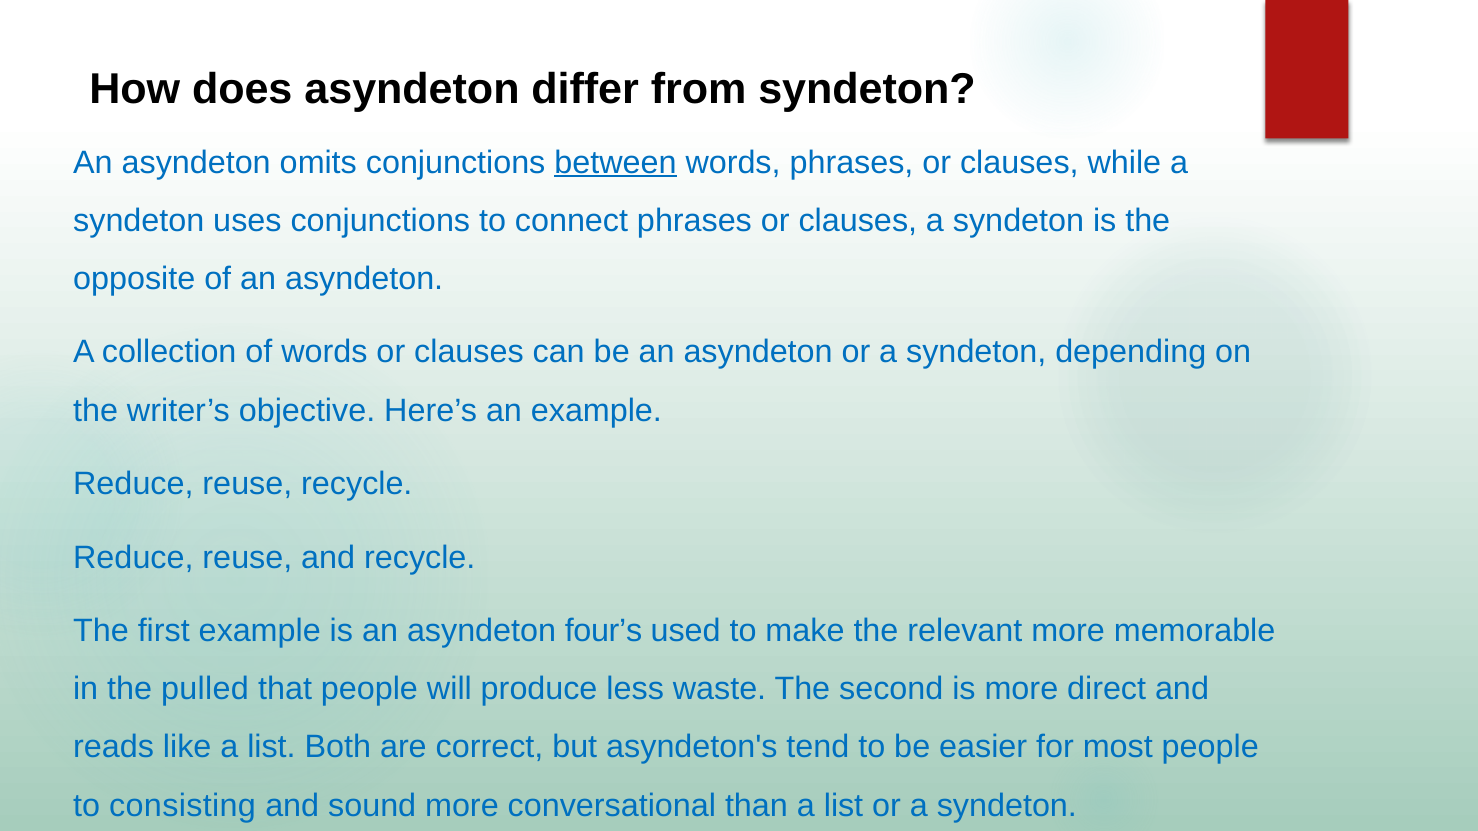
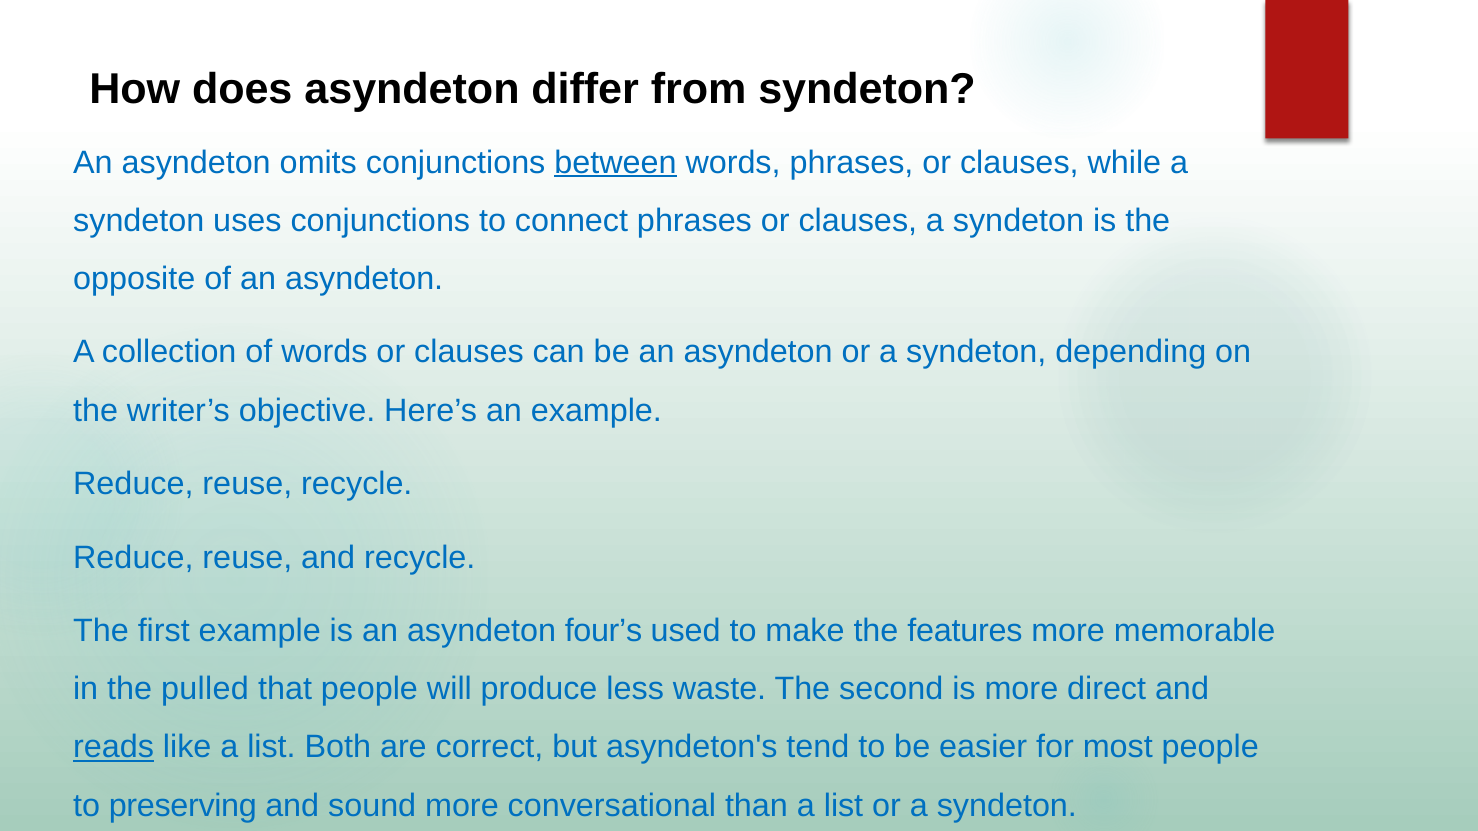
relevant: relevant -> features
reads underline: none -> present
consisting: consisting -> preserving
